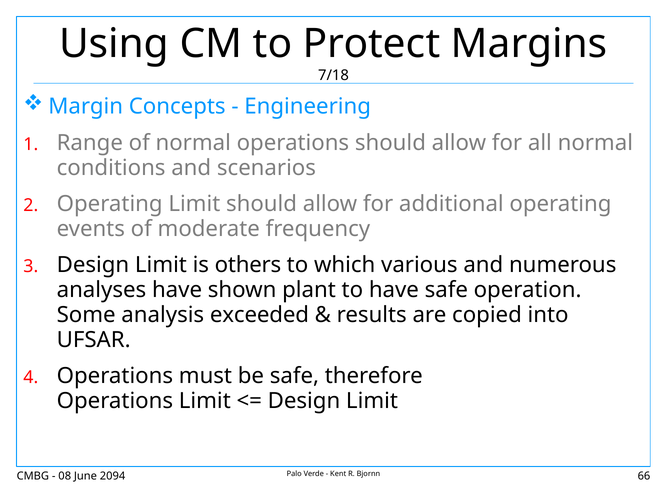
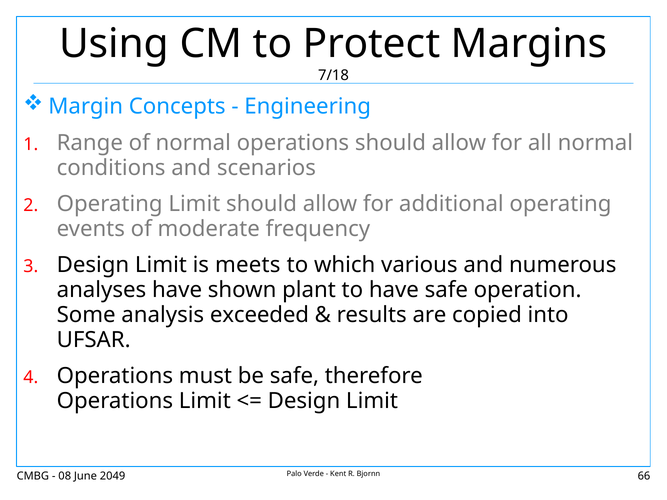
others: others -> meets
2094: 2094 -> 2049
